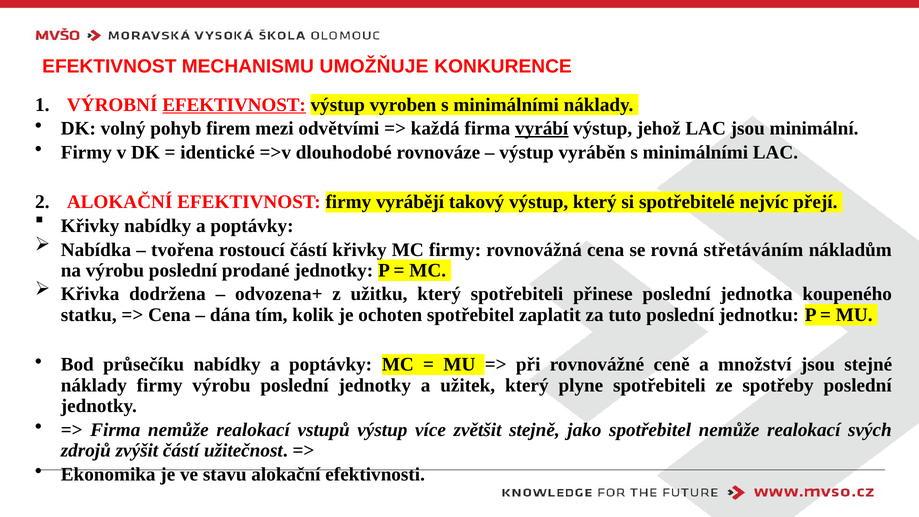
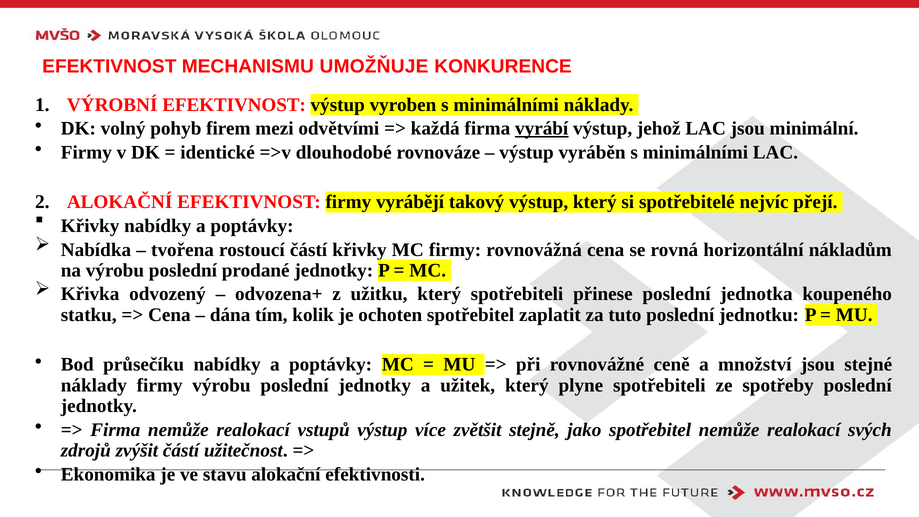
EFEKTIVNOST at (234, 105) underline: present -> none
střetáváním: střetáváním -> horizontální
dodržena: dodržena -> odvozený
